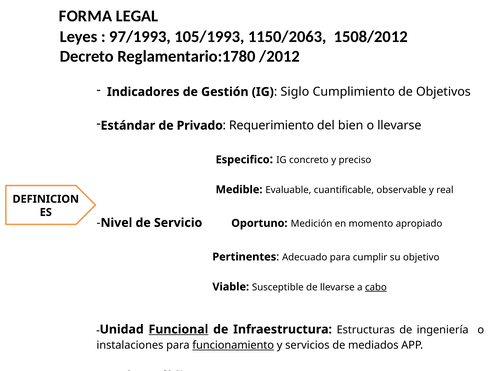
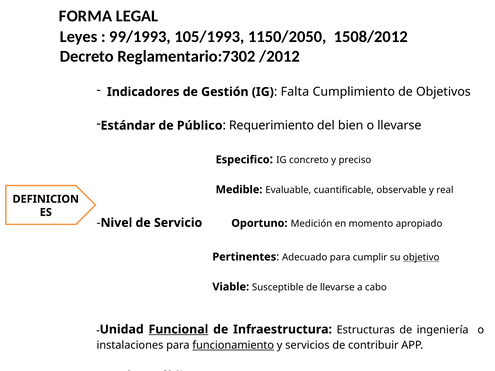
97/1993: 97/1993 -> 99/1993
1150/2063: 1150/2063 -> 1150/2050
Reglamentario:1780: Reglamentario:1780 -> Reglamentario:7302
Siglo: Siglo -> Falta
Privado: Privado -> Público
objetivo underline: none -> present
cabo underline: present -> none
mediados: mediados -> contribuir
